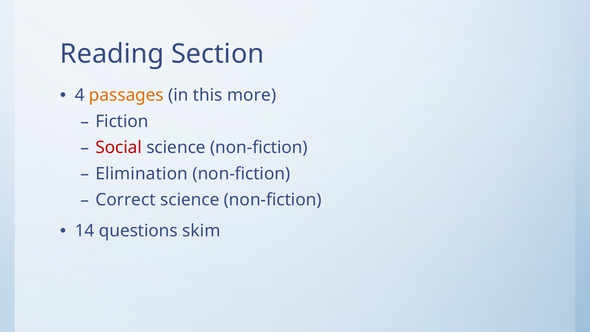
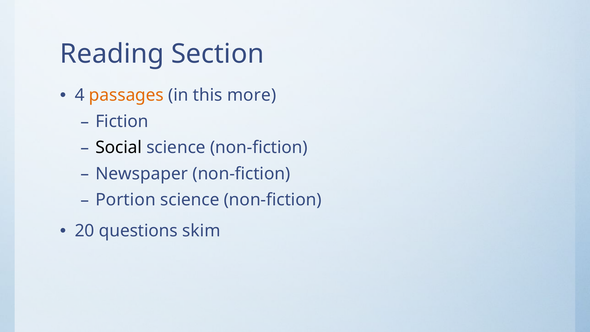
Social colour: red -> black
Elimination: Elimination -> Newspaper
Correct: Correct -> Portion
14: 14 -> 20
